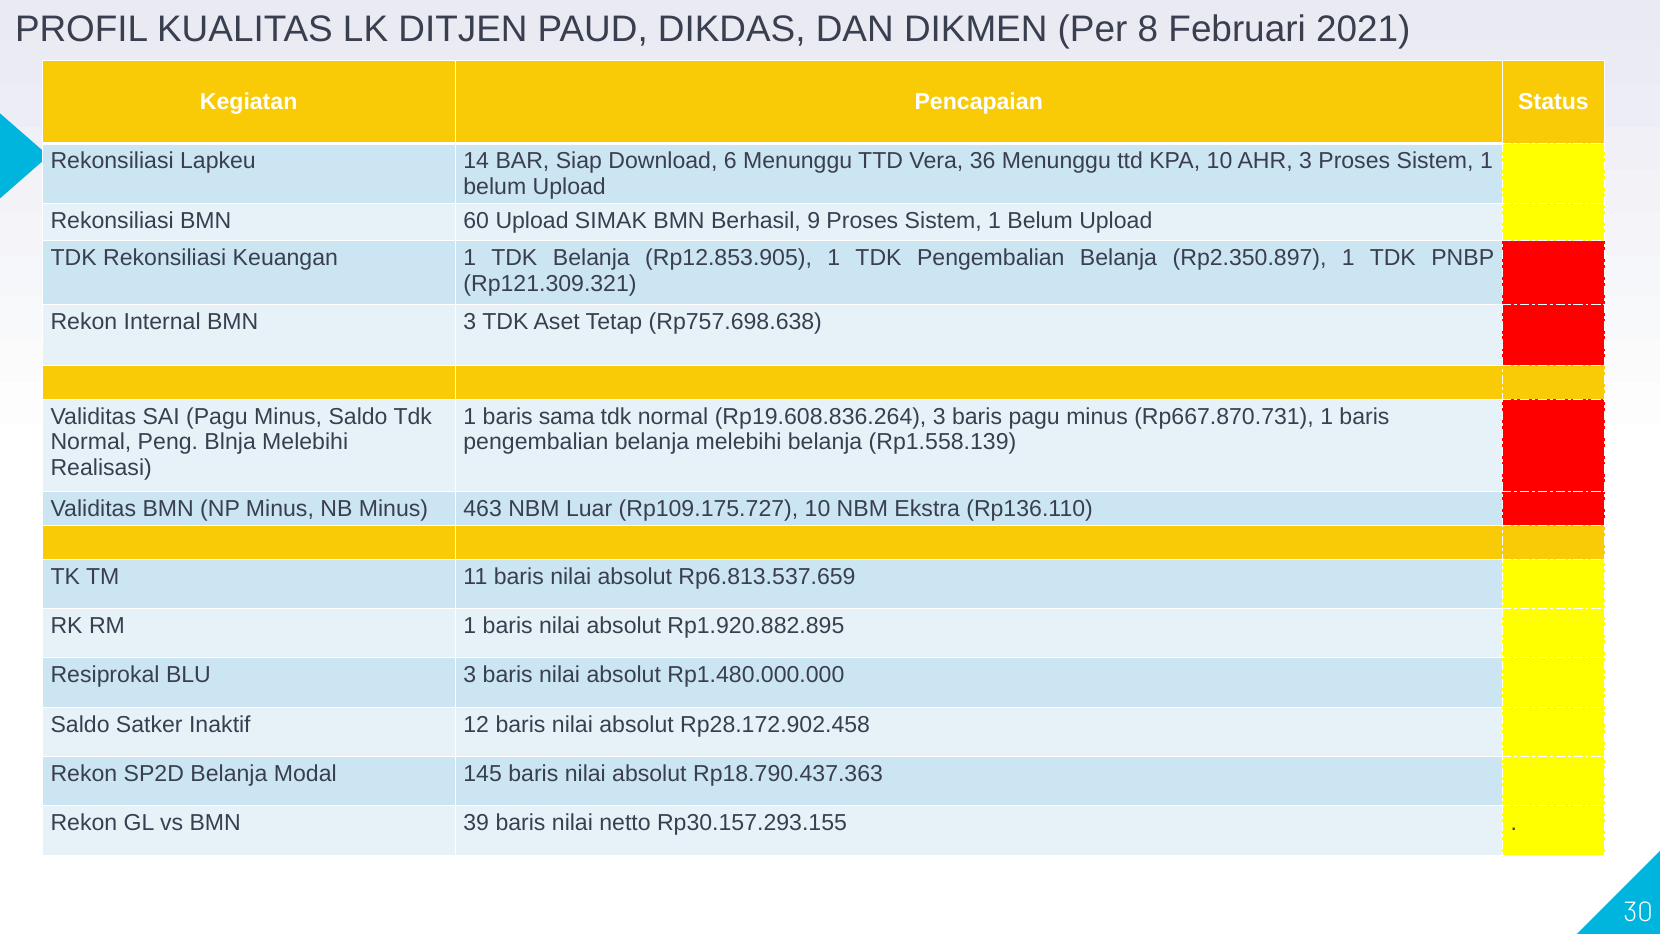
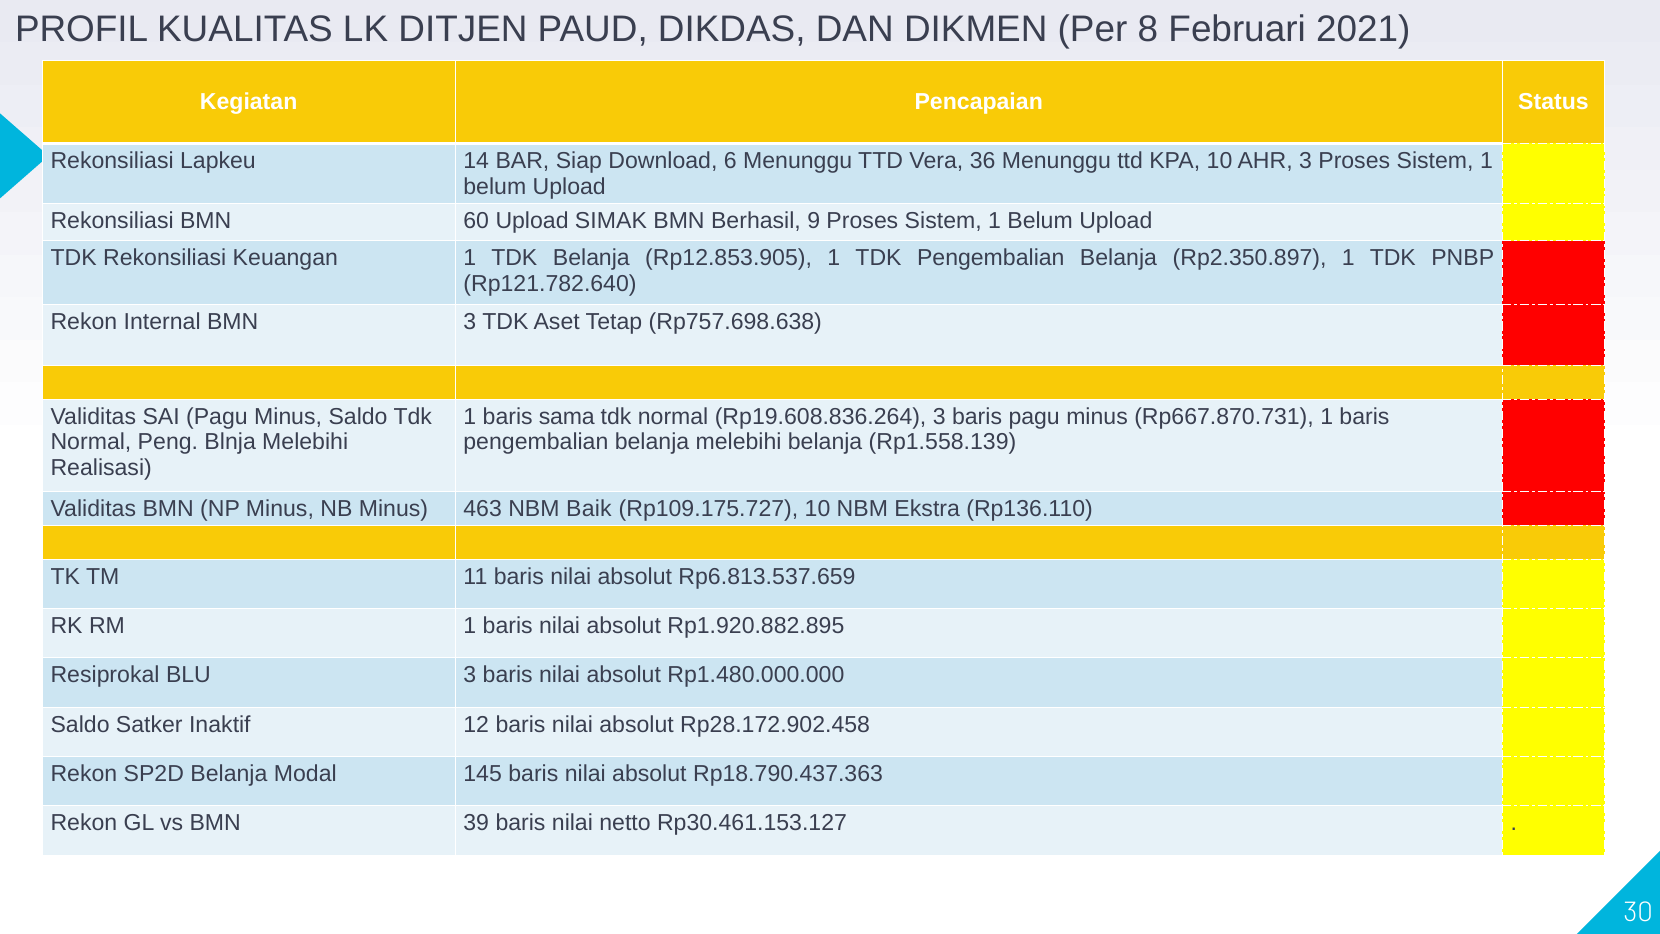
Rp121.309.321: Rp121.309.321 -> Rp121.782.640
Luar: Luar -> Baik
Rp30.157.293.155: Rp30.157.293.155 -> Rp30.461.153.127
